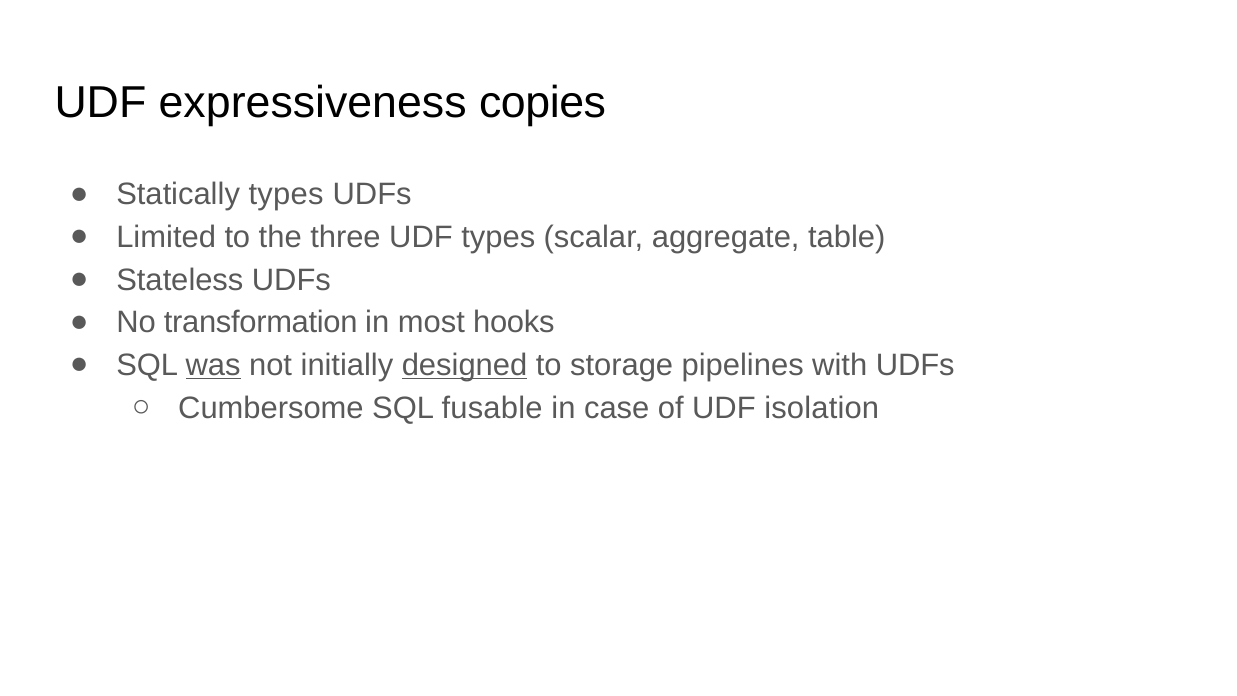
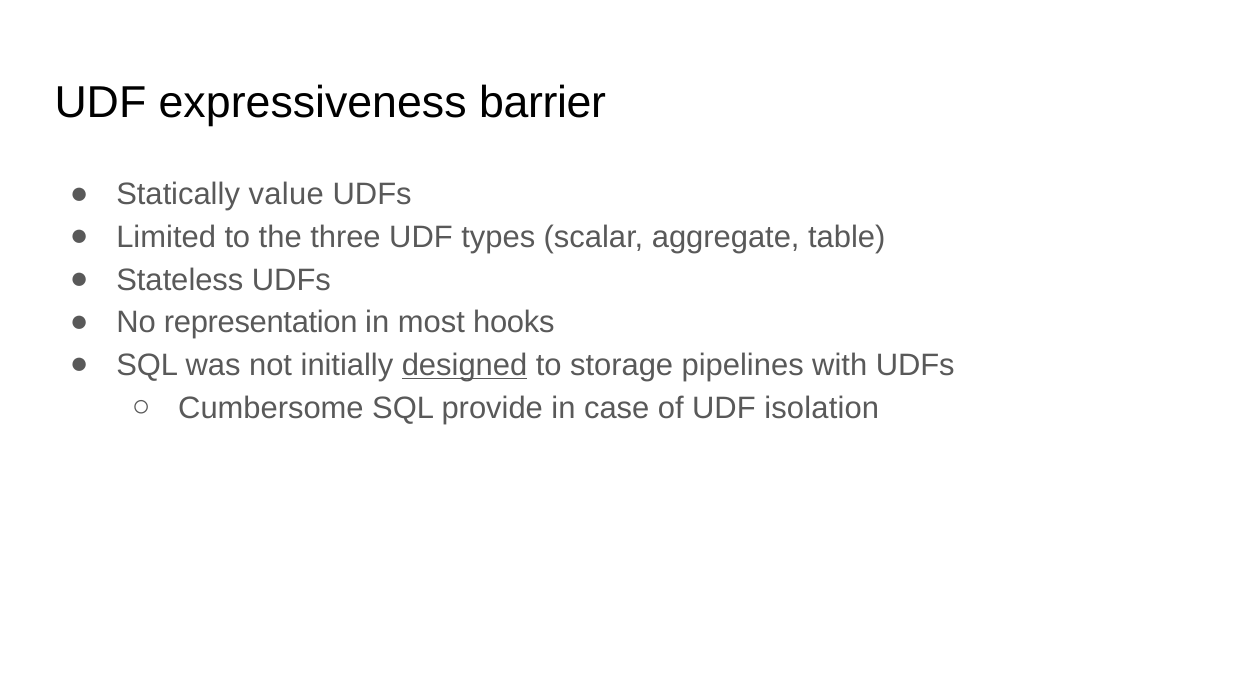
copies: copies -> barrier
Statically types: types -> value
transformation: transformation -> representation
was underline: present -> none
fusable: fusable -> provide
